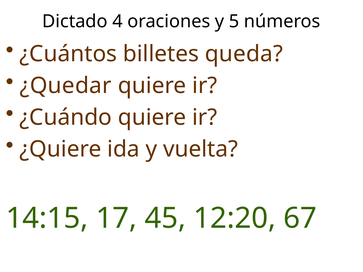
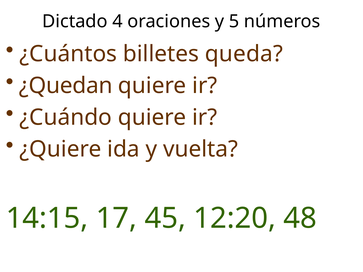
¿Quedar: ¿Quedar -> ¿Quedan
67: 67 -> 48
